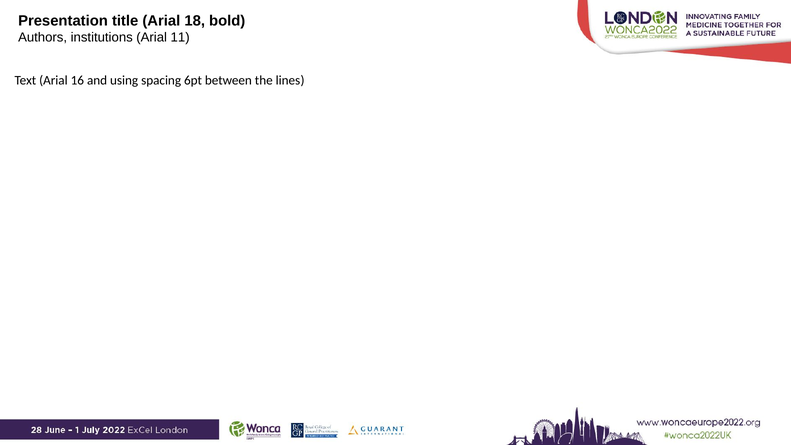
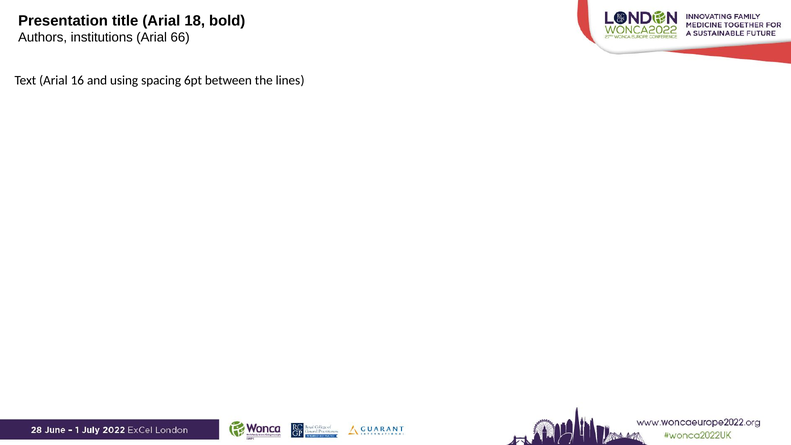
11: 11 -> 66
